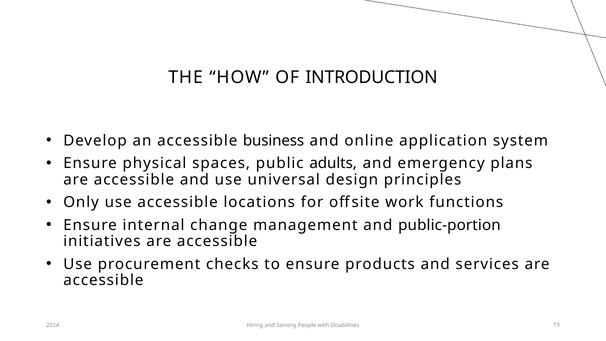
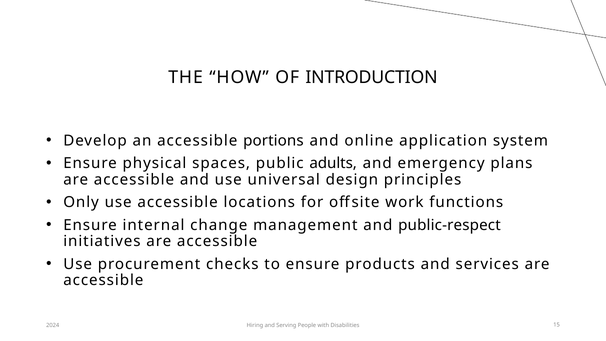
business: business -> portions
public-portion: public-portion -> public-respect
